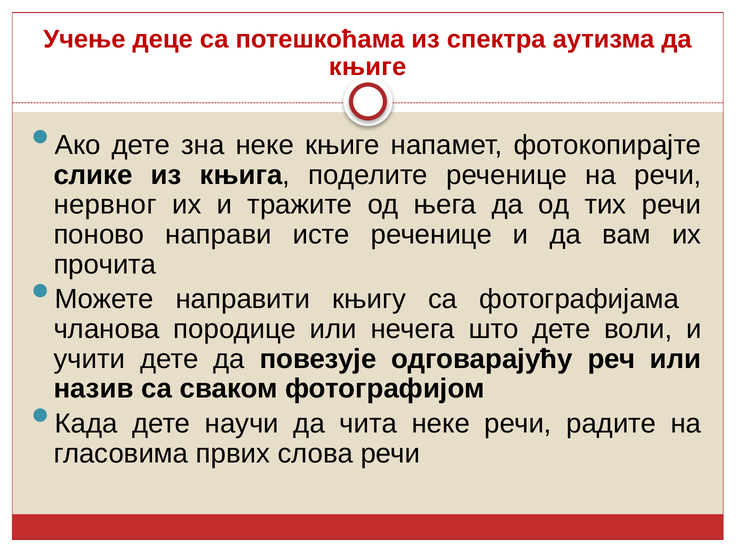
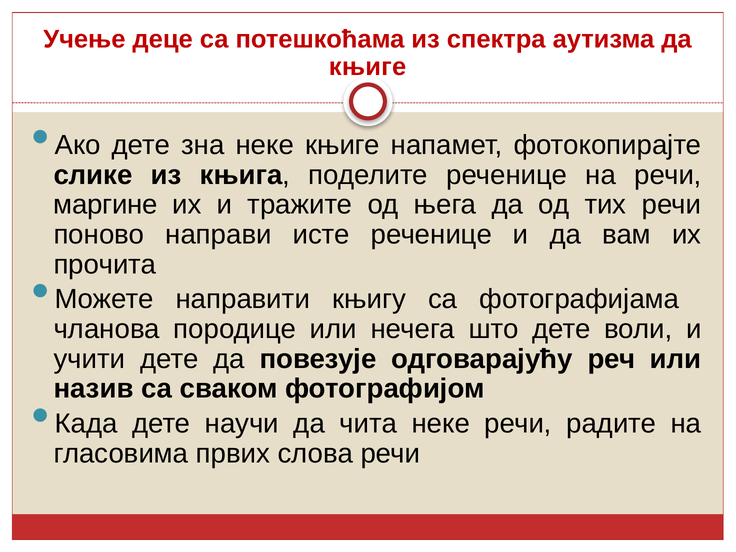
нервног: нервног -> маргине
